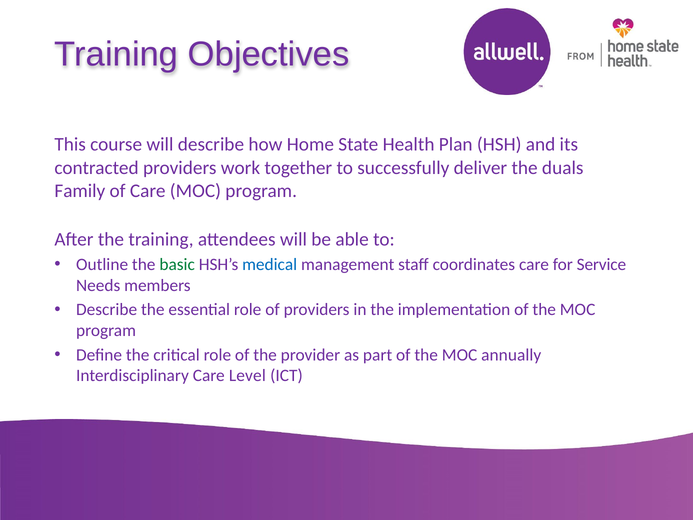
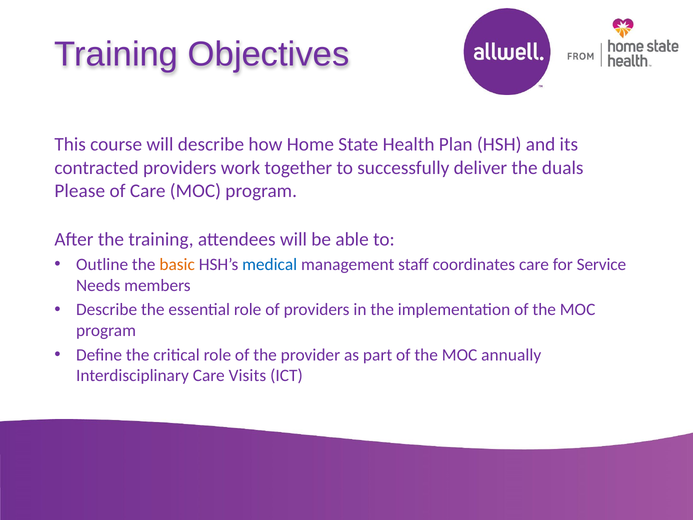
Family: Family -> Please
basic colour: green -> orange
Level: Level -> Visits
